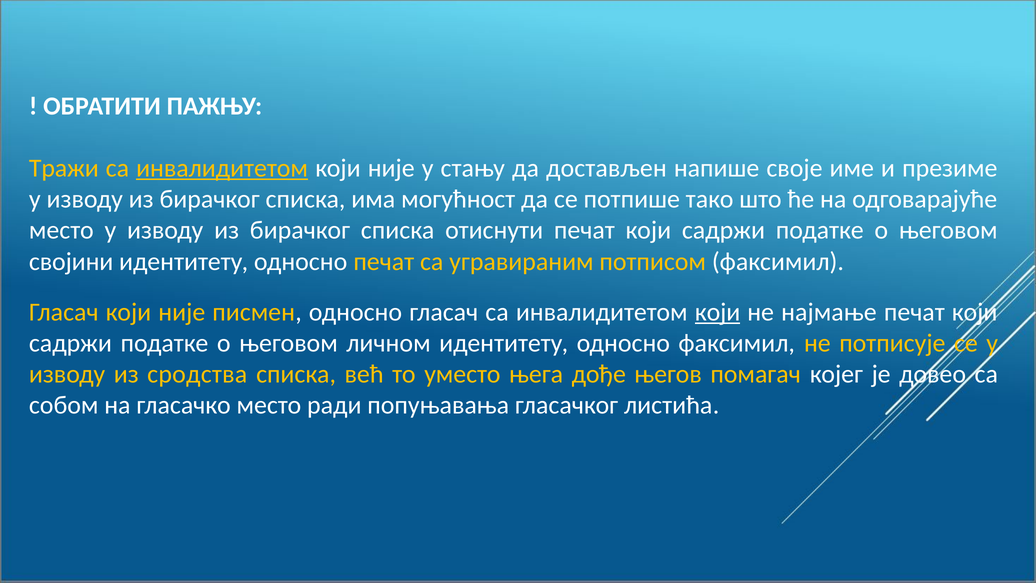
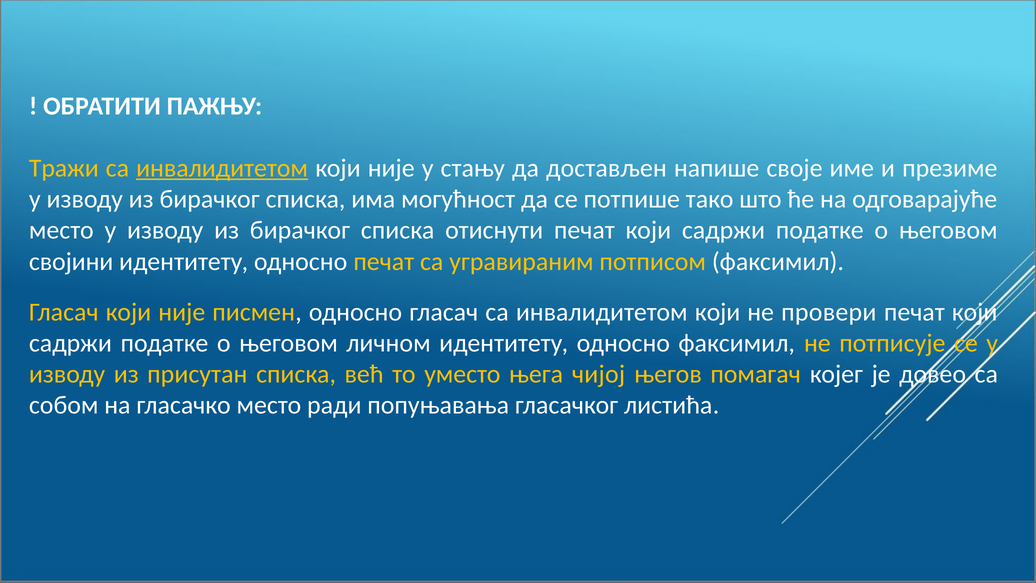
који at (718, 312) underline: present -> none
најмање: најмање -> провери
сродства: сродства -> присутан
дође: дође -> чијој
